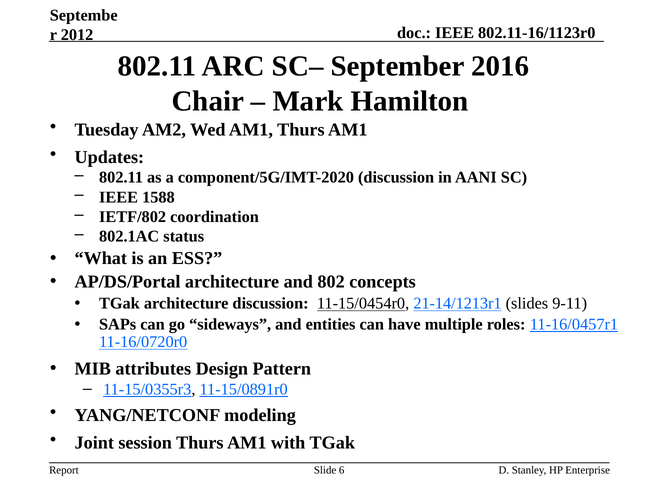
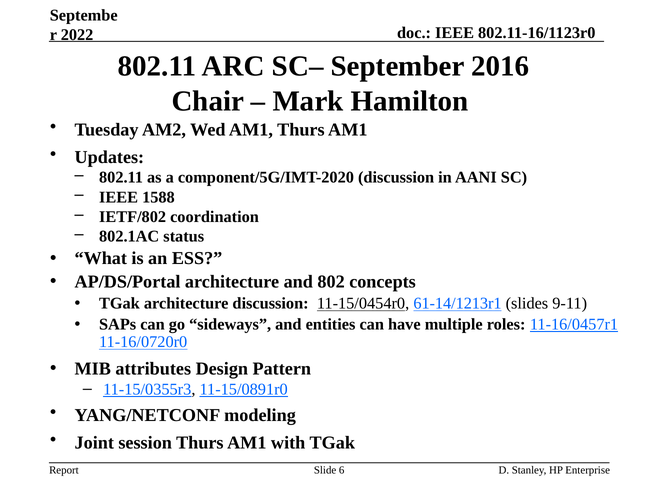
2012: 2012 -> 2022
21-14/1213r1: 21-14/1213r1 -> 61-14/1213r1
